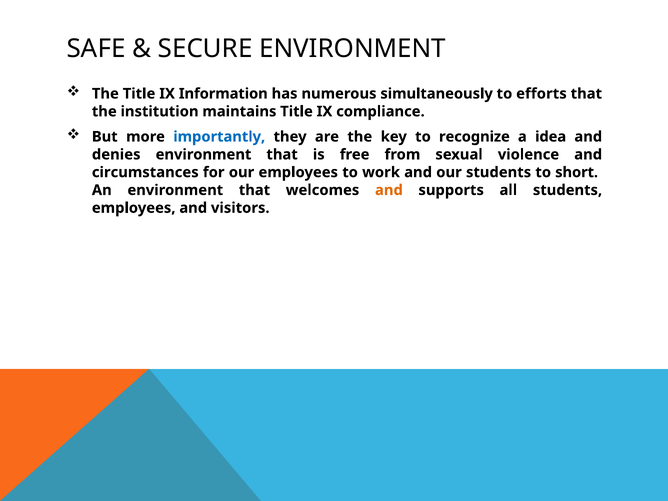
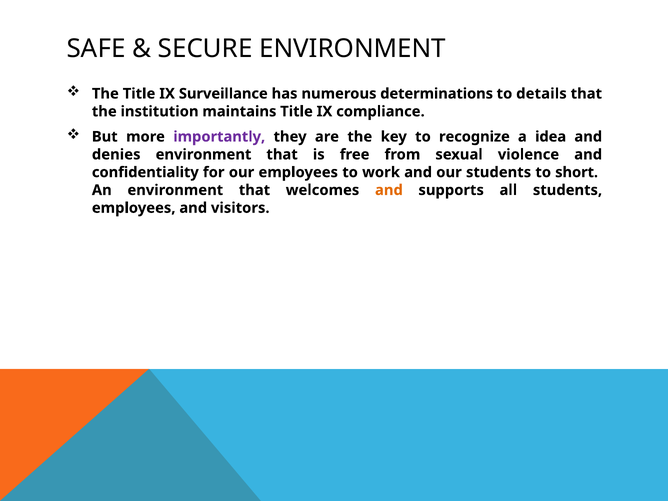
Information: Information -> Surveillance
simultaneously: simultaneously -> determinations
efforts: efforts -> details
importantly colour: blue -> purple
circumstances: circumstances -> confidentiality
